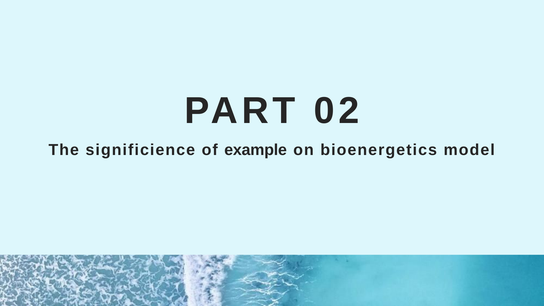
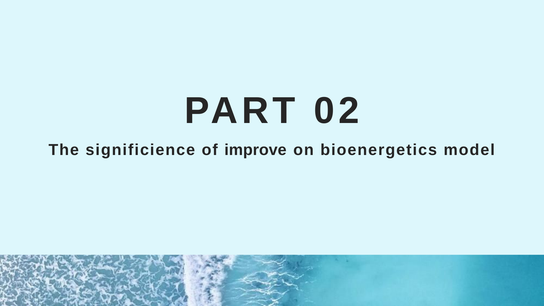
example: example -> improve
